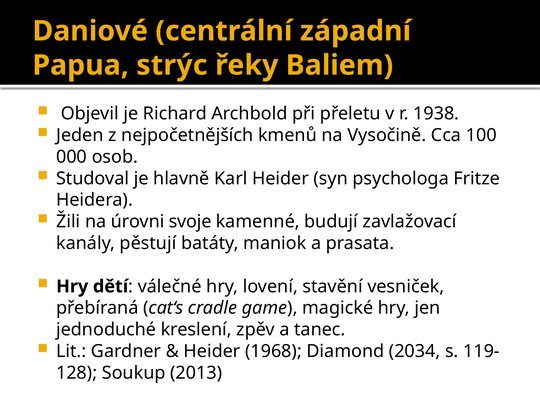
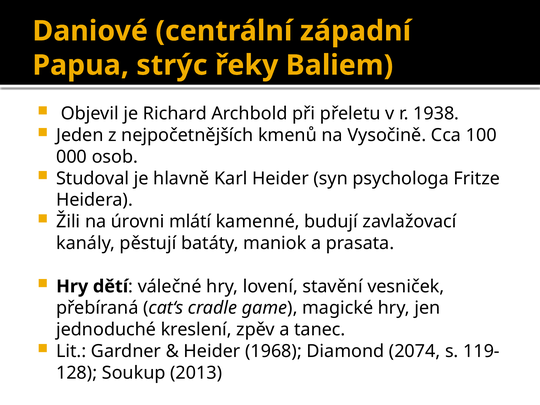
svoje: svoje -> mlátí
2034: 2034 -> 2074
